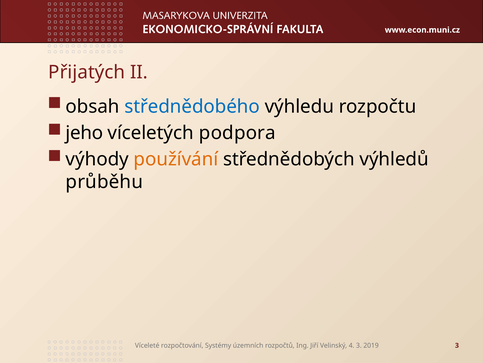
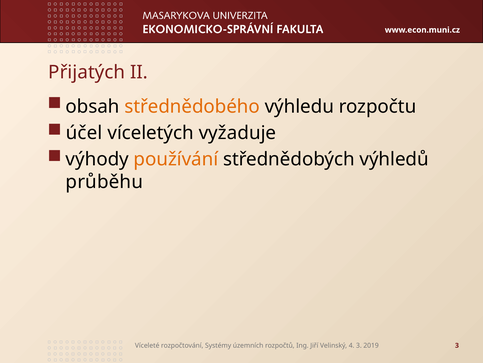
střednědobého colour: blue -> orange
jeho: jeho -> účel
podpora: podpora -> vyžaduje
